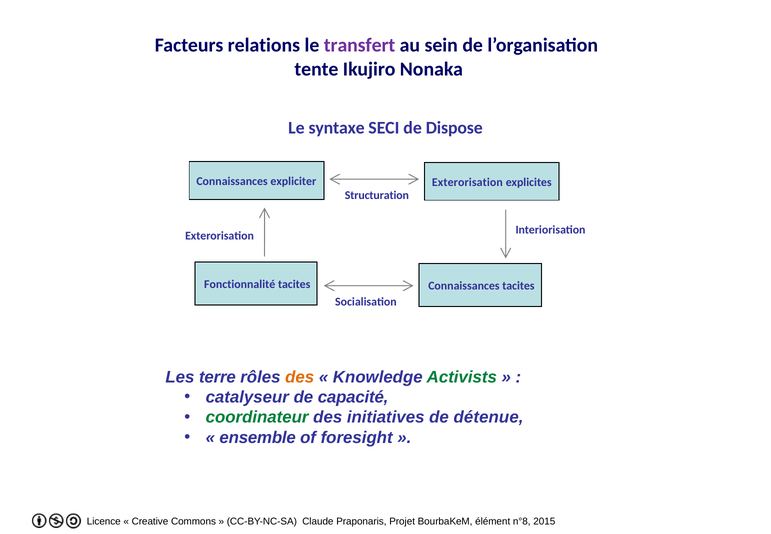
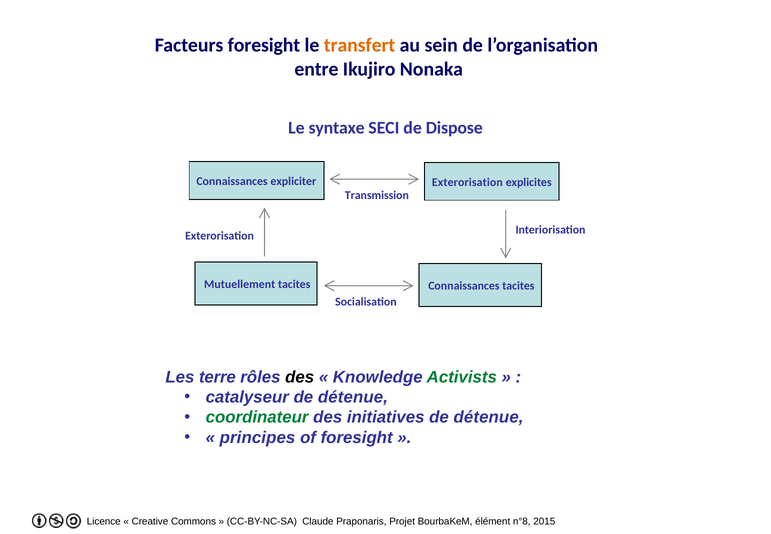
Facteurs relations: relations -> foresight
transfert colour: purple -> orange
tente: tente -> entre
Structuration: Structuration -> Transmission
Fonctionnalité: Fonctionnalité -> Mutuellement
des at (300, 377) colour: orange -> black
catalyseur de capacité: capacité -> détenue
ensemble: ensemble -> principes
